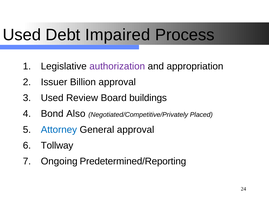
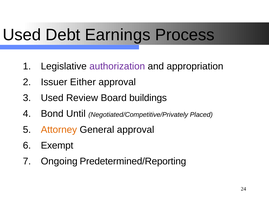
Impaired: Impaired -> Earnings
Billion: Billion -> Either
Also: Also -> Until
Attorney colour: blue -> orange
Tollway: Tollway -> Exempt
